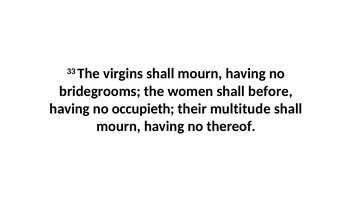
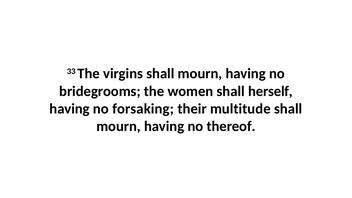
before: before -> herself
occupieth: occupieth -> forsaking
